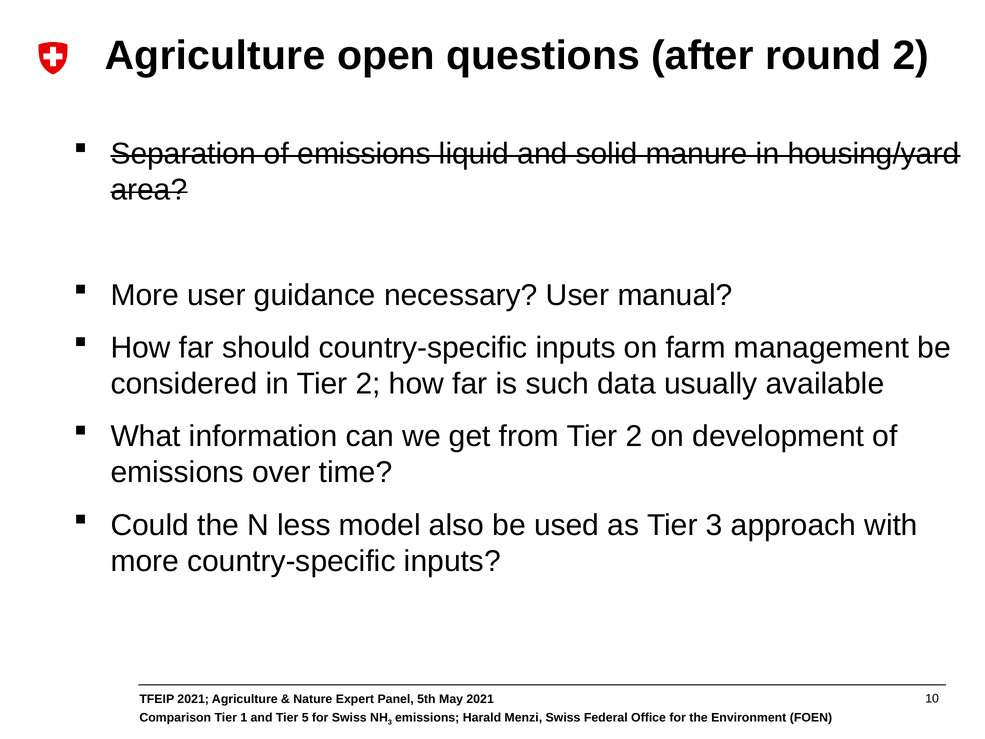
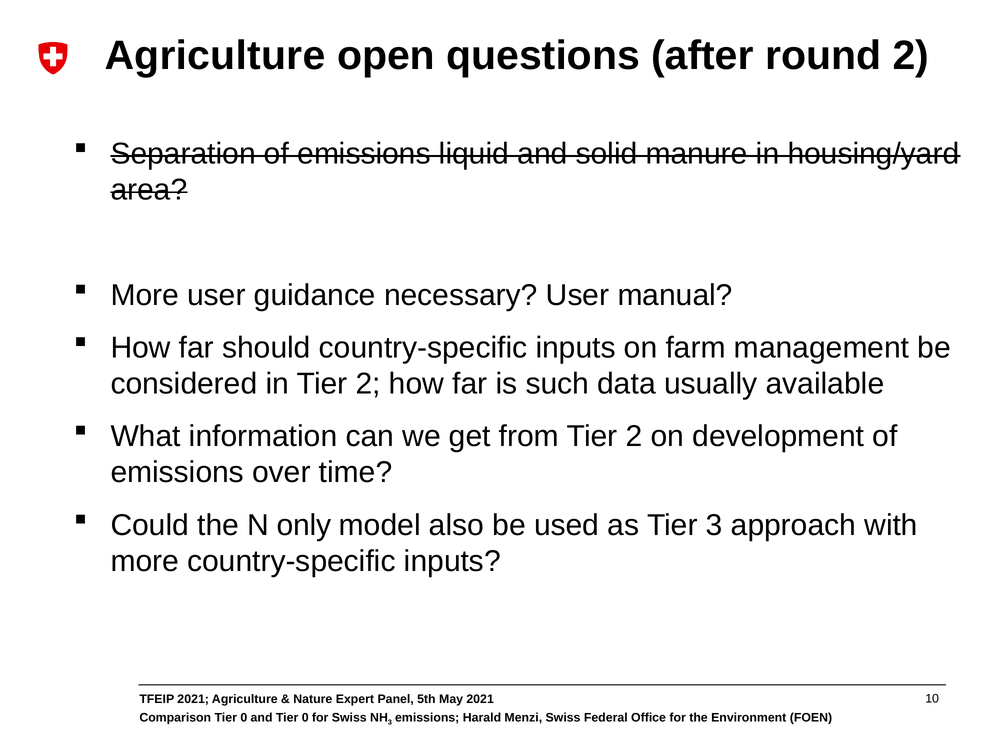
less: less -> only
1 at (244, 717): 1 -> 0
and Tier 5: 5 -> 0
